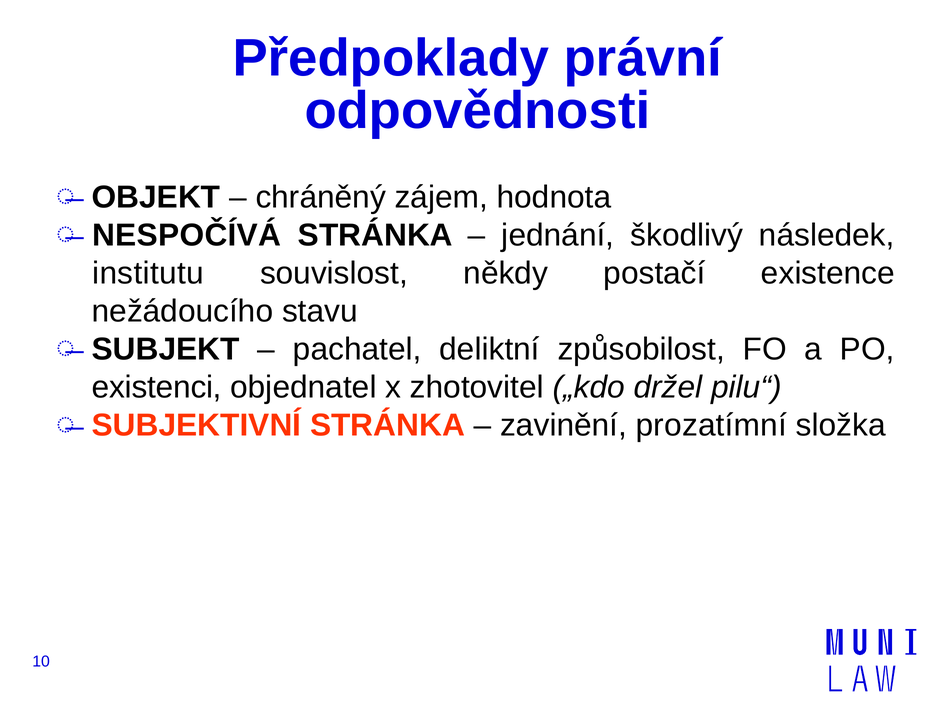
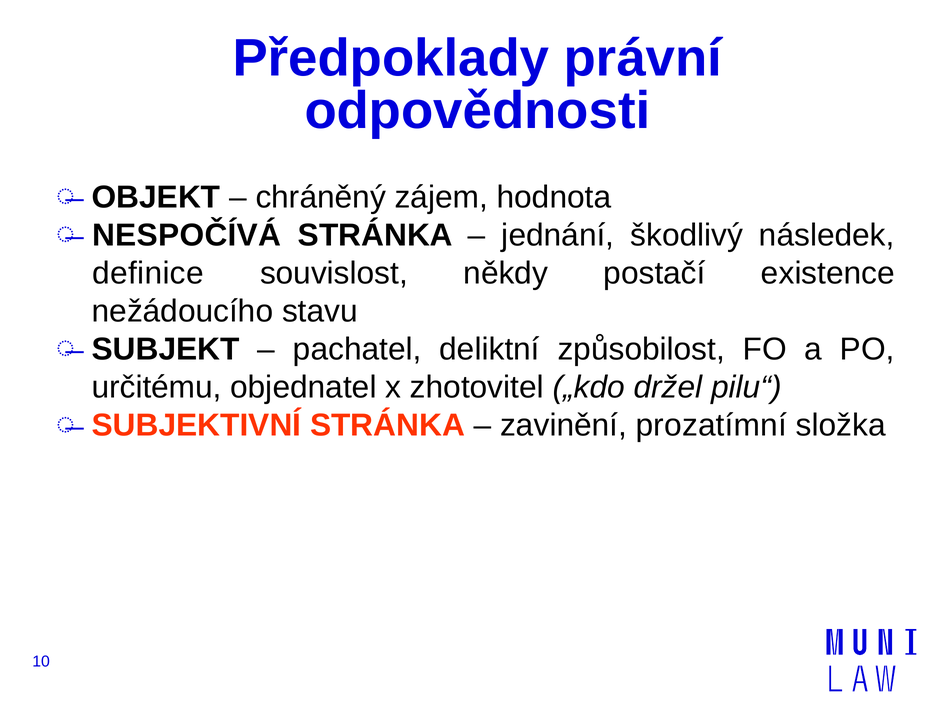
institutu: institutu -> definice
existenci: existenci -> určitému
